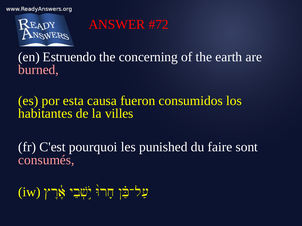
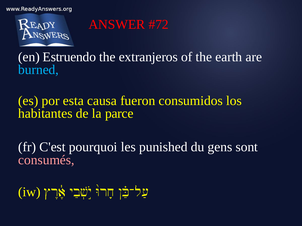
concerning: concerning -> extranjeros
burned colour: pink -> light blue
villes: villes -> parce
faire: faire -> gens
